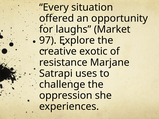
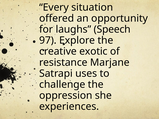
Market: Market -> Speech
